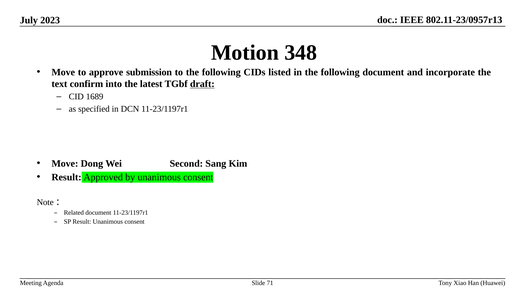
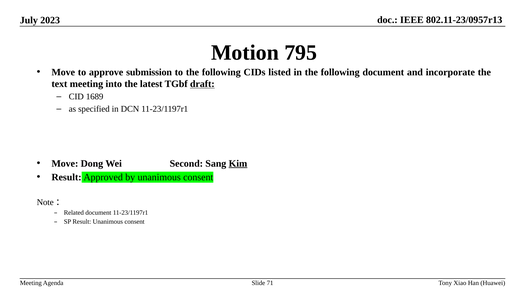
348: 348 -> 795
text confirm: confirm -> meeting
Kim underline: none -> present
